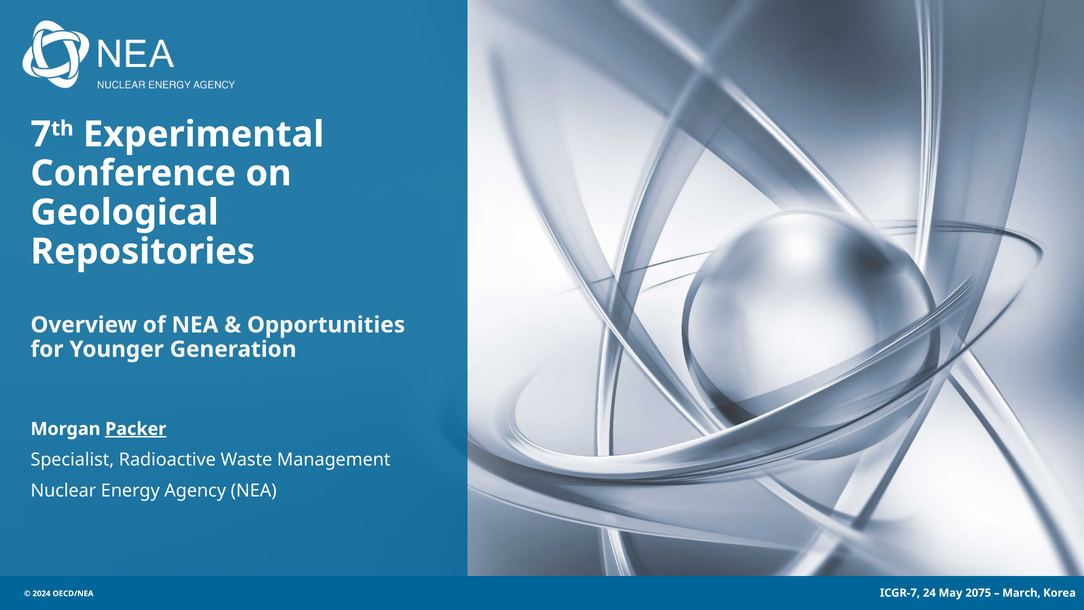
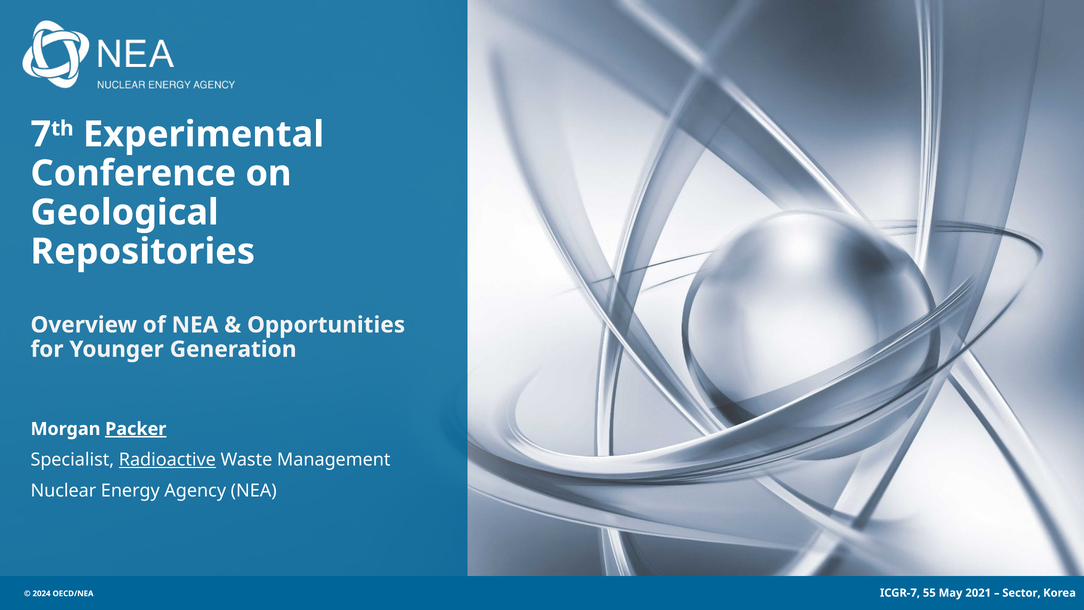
Radioactive underline: none -> present
24: 24 -> 55
2075: 2075 -> 2021
March: March -> Sector
